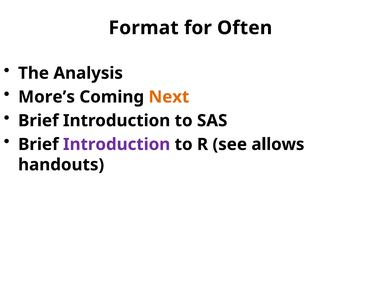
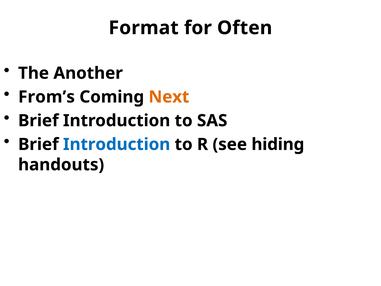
Analysis: Analysis -> Another
More’s: More’s -> From’s
Introduction at (117, 144) colour: purple -> blue
allows: allows -> hiding
